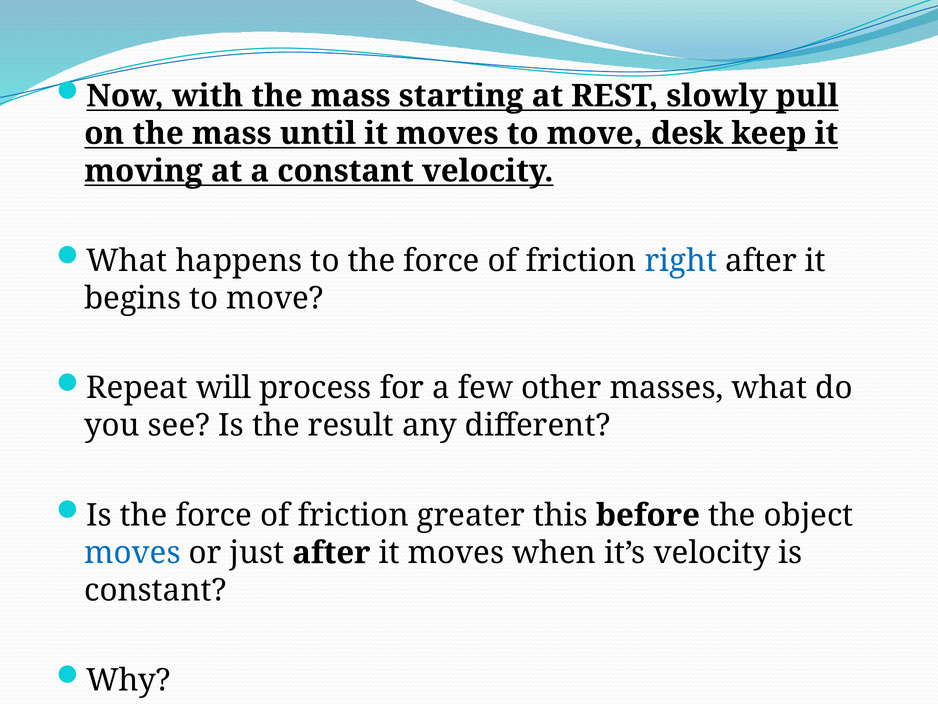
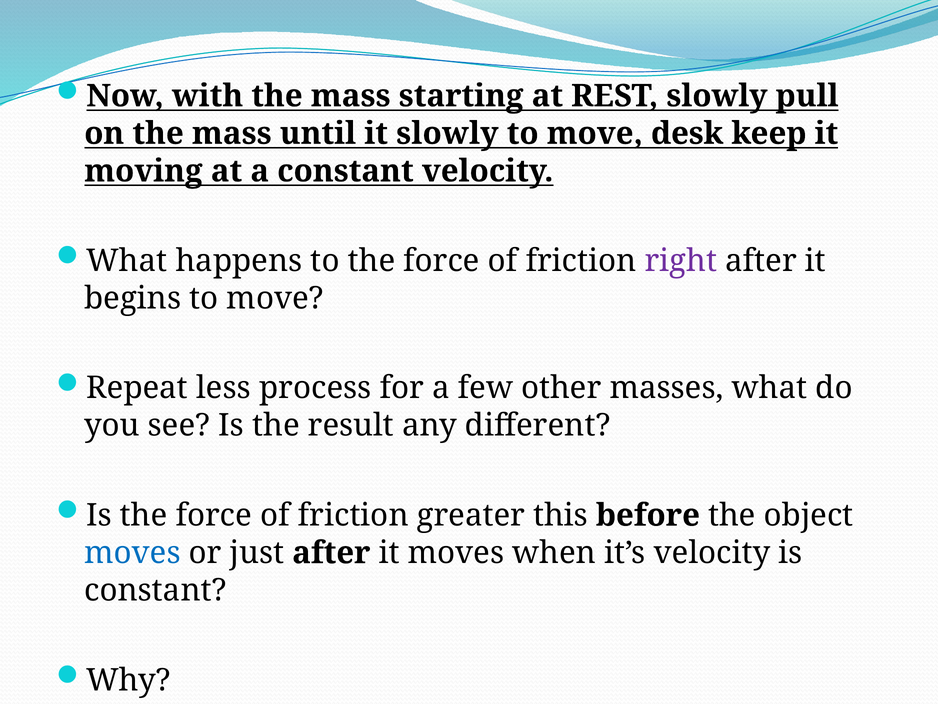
until it moves: moves -> slowly
right colour: blue -> purple
will: will -> less
